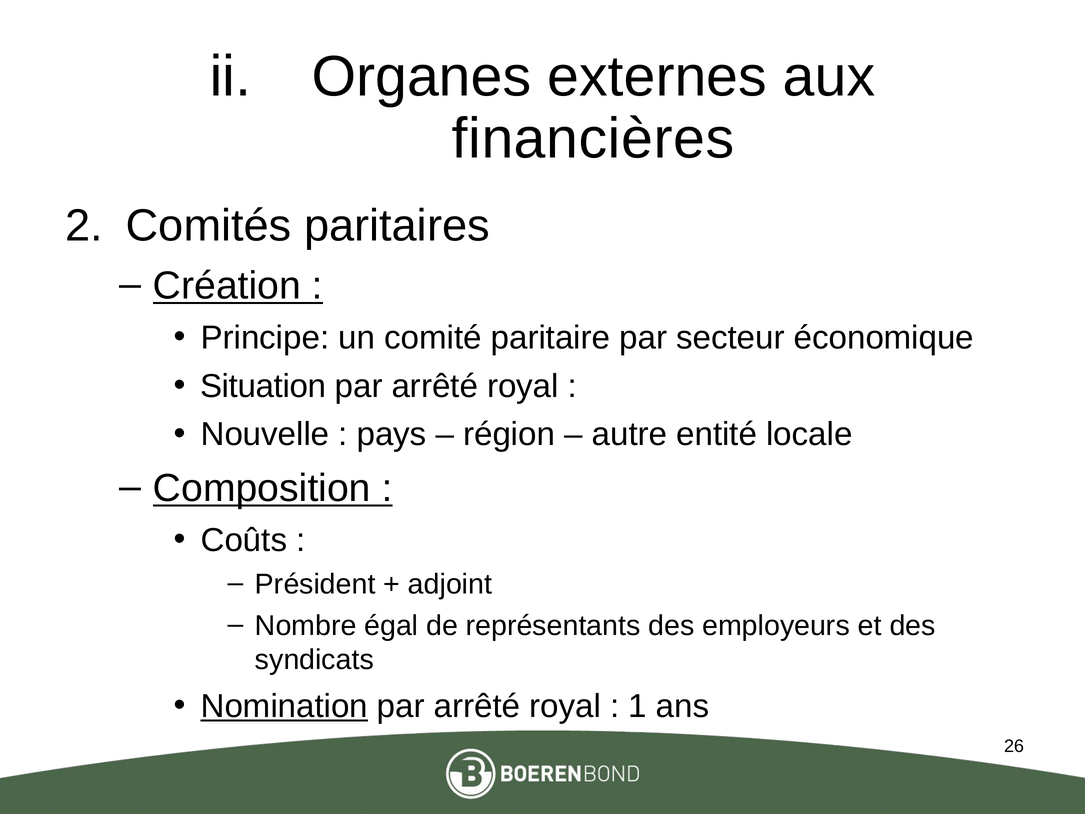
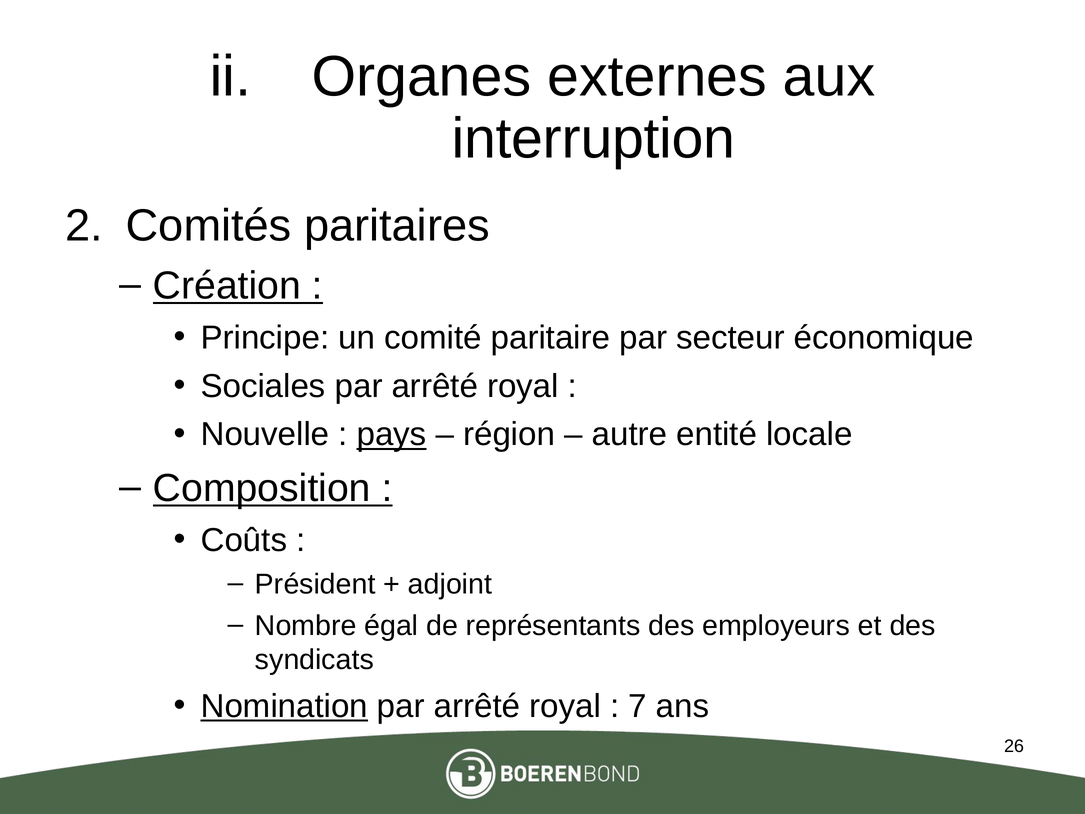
financières: financières -> interruption
Situation: Situation -> Sociales
pays underline: none -> present
1: 1 -> 7
